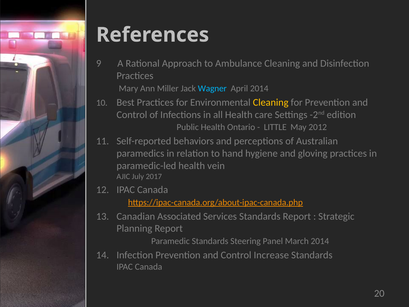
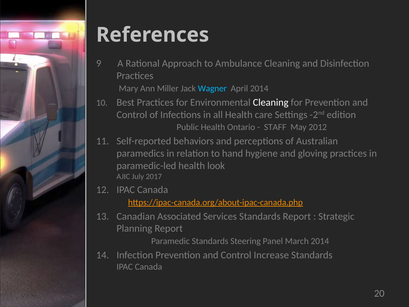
Cleaning at (271, 102) colour: yellow -> white
LITTLE: LITTLE -> STAFF
vein: vein -> look
